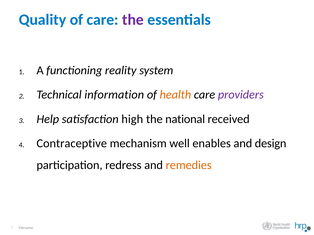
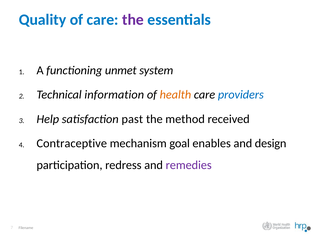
reality: reality -> unmet
providers colour: purple -> blue
high: high -> past
national: national -> method
well: well -> goal
remedies colour: orange -> purple
